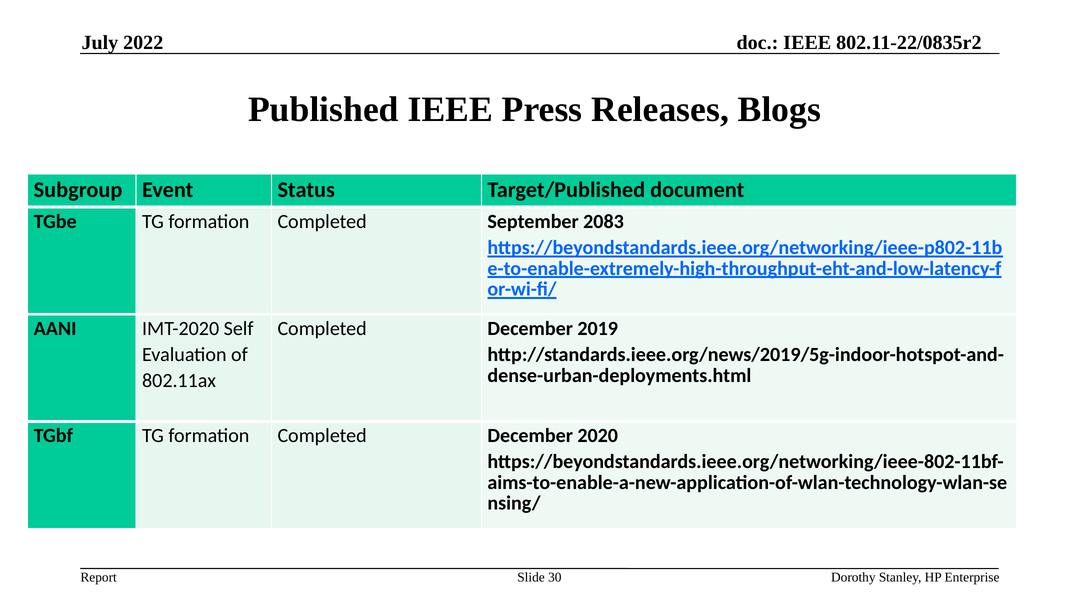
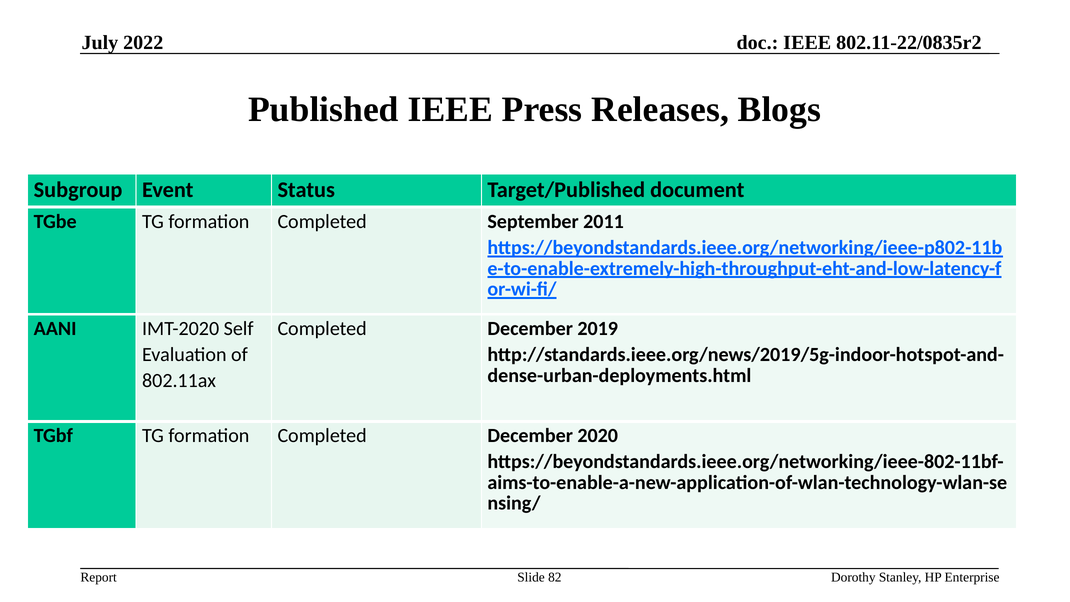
2083: 2083 -> 2011
30: 30 -> 82
